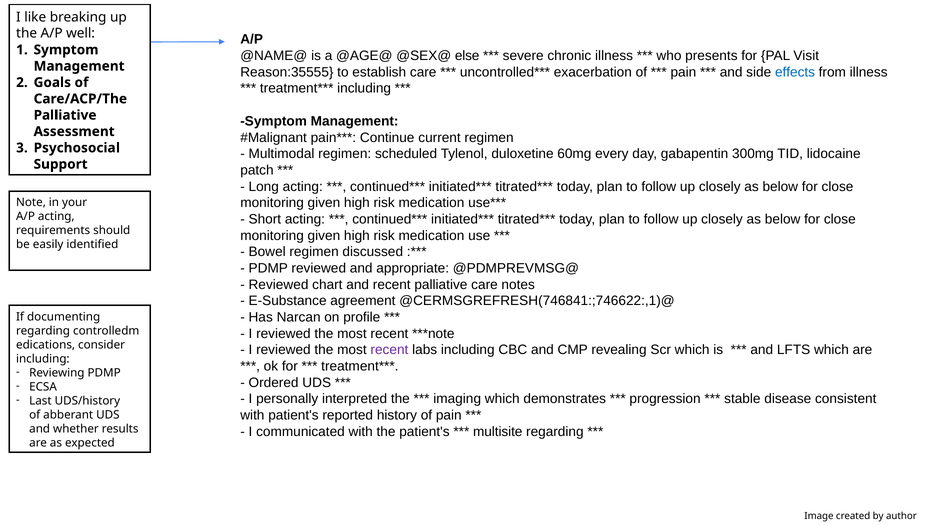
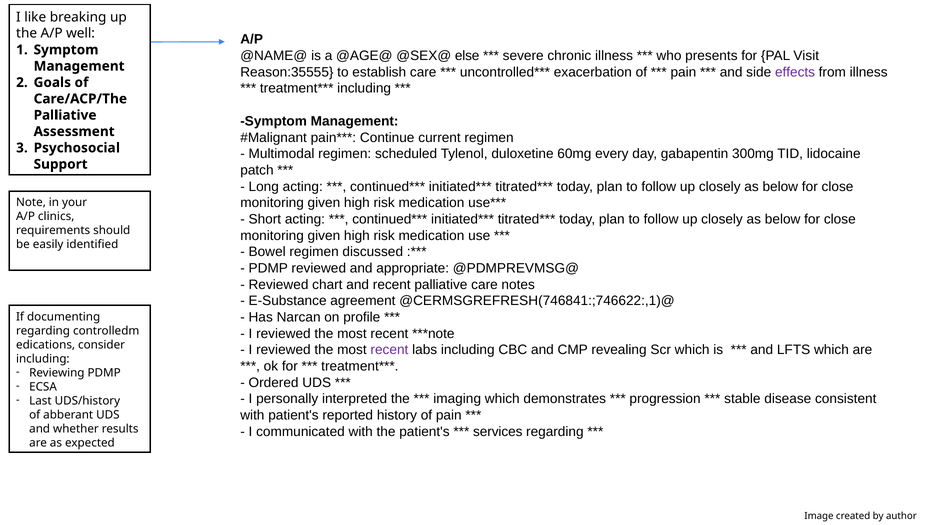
effects colour: blue -> purple
A/P acting: acting -> clinics
multisite: multisite -> services
